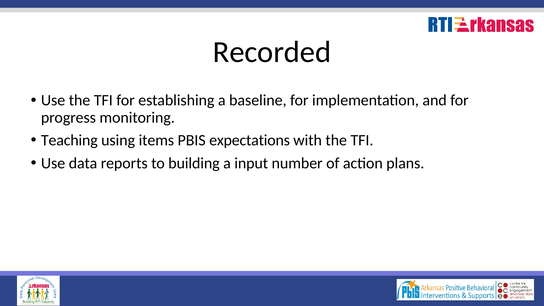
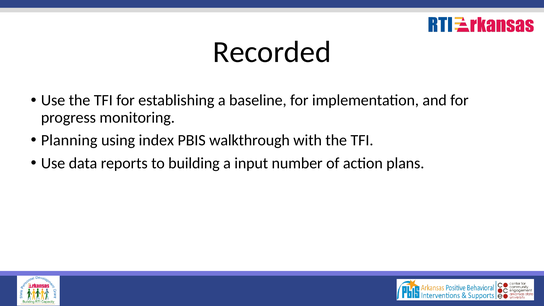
Teaching: Teaching -> Planning
items: items -> index
expectations: expectations -> walkthrough
